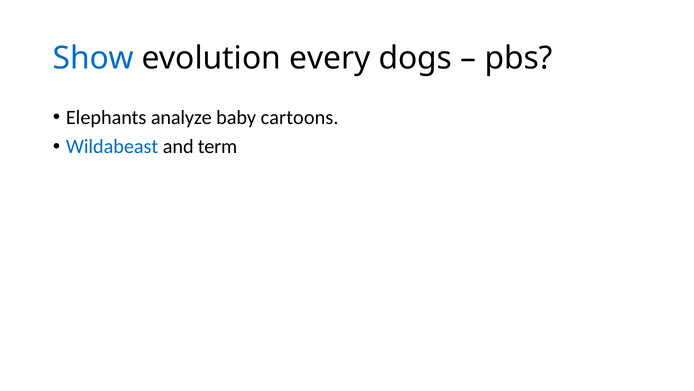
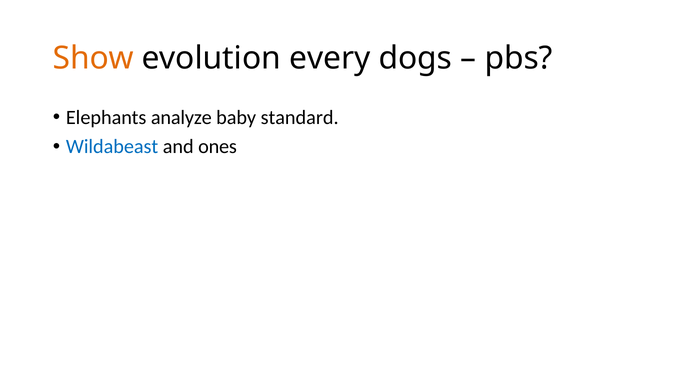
Show colour: blue -> orange
cartoons: cartoons -> standard
term: term -> ones
